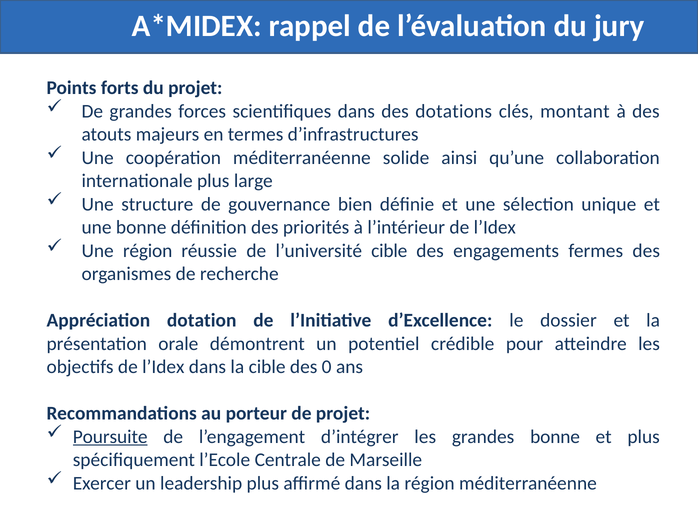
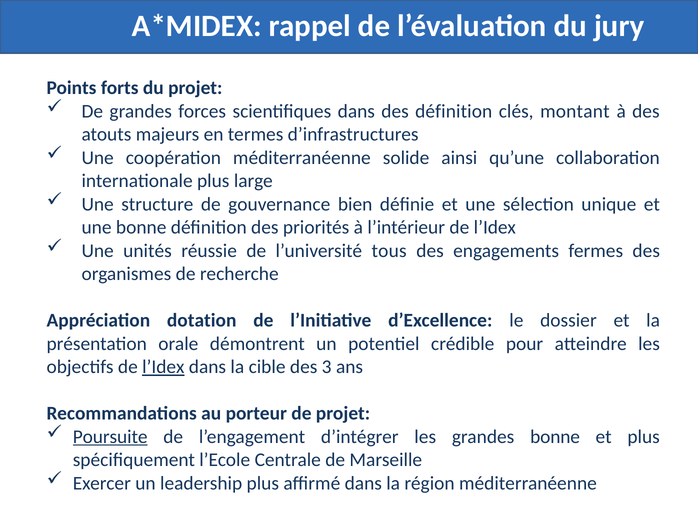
des dotations: dotations -> définition
Une région: région -> unités
l’université cible: cible -> tous
l’Idex at (163, 367) underline: none -> present
0: 0 -> 3
